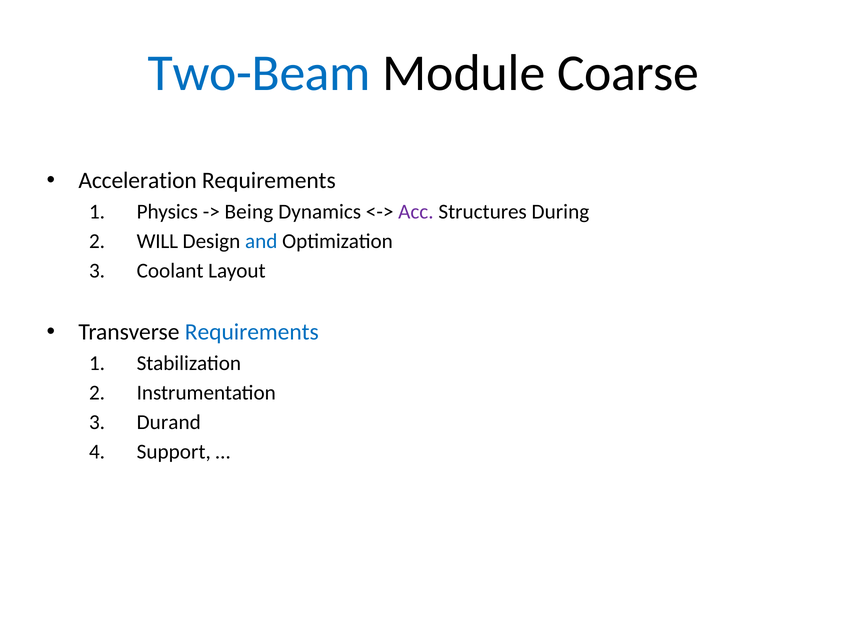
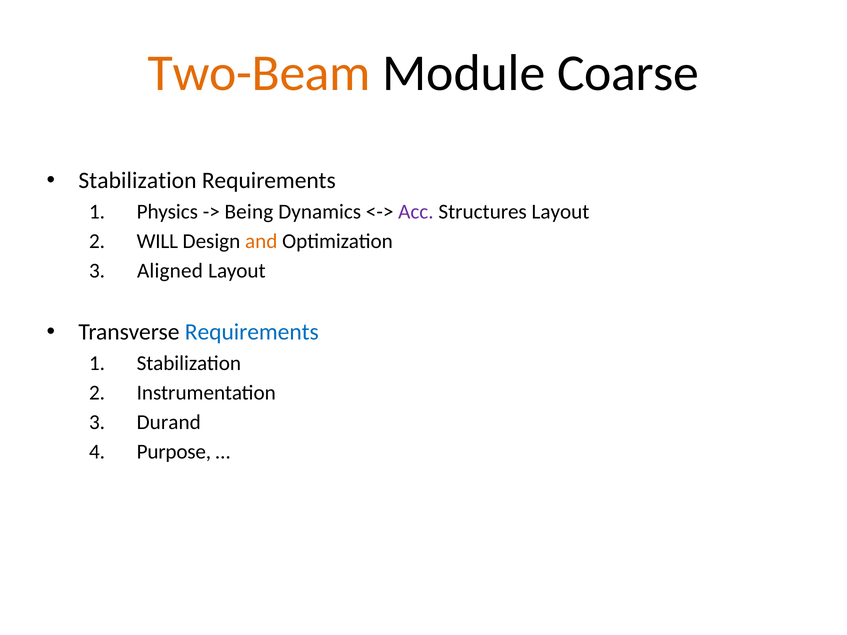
Two-Beam colour: blue -> orange
Acceleration at (138, 181): Acceleration -> Stabilization
Structures During: During -> Layout
and colour: blue -> orange
Coolant: Coolant -> Aligned
Support: Support -> Purpose
